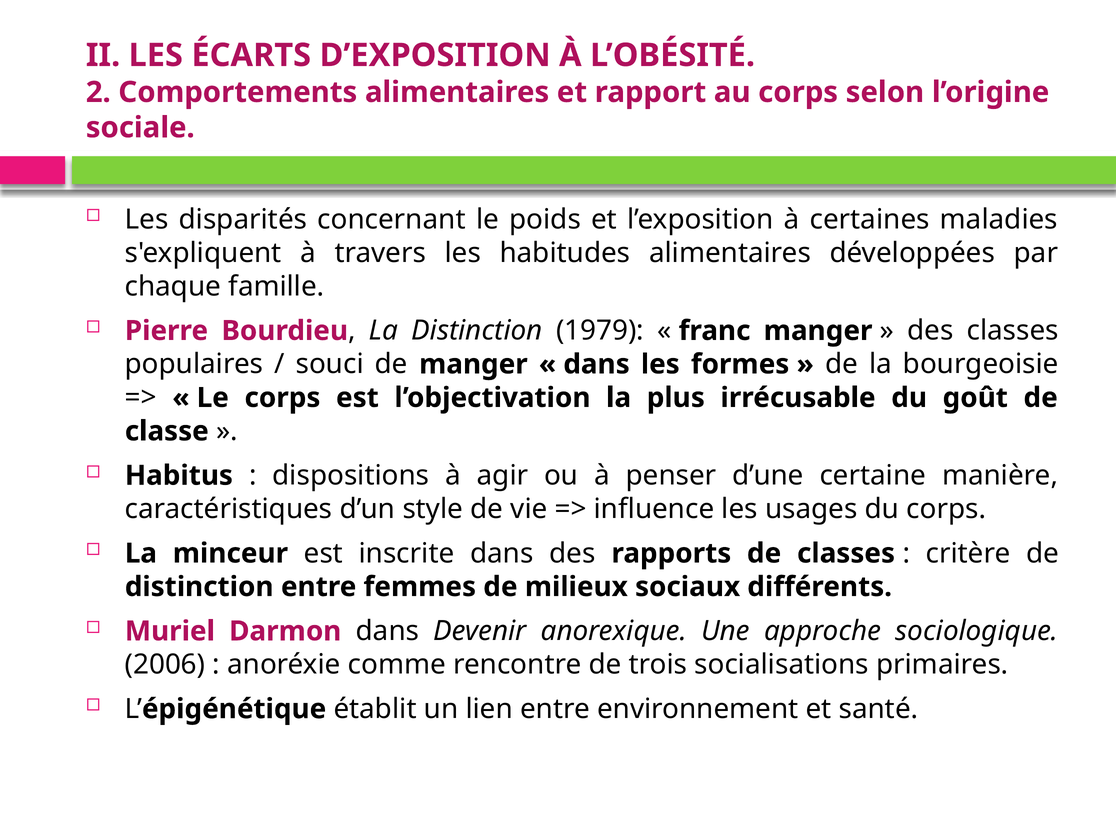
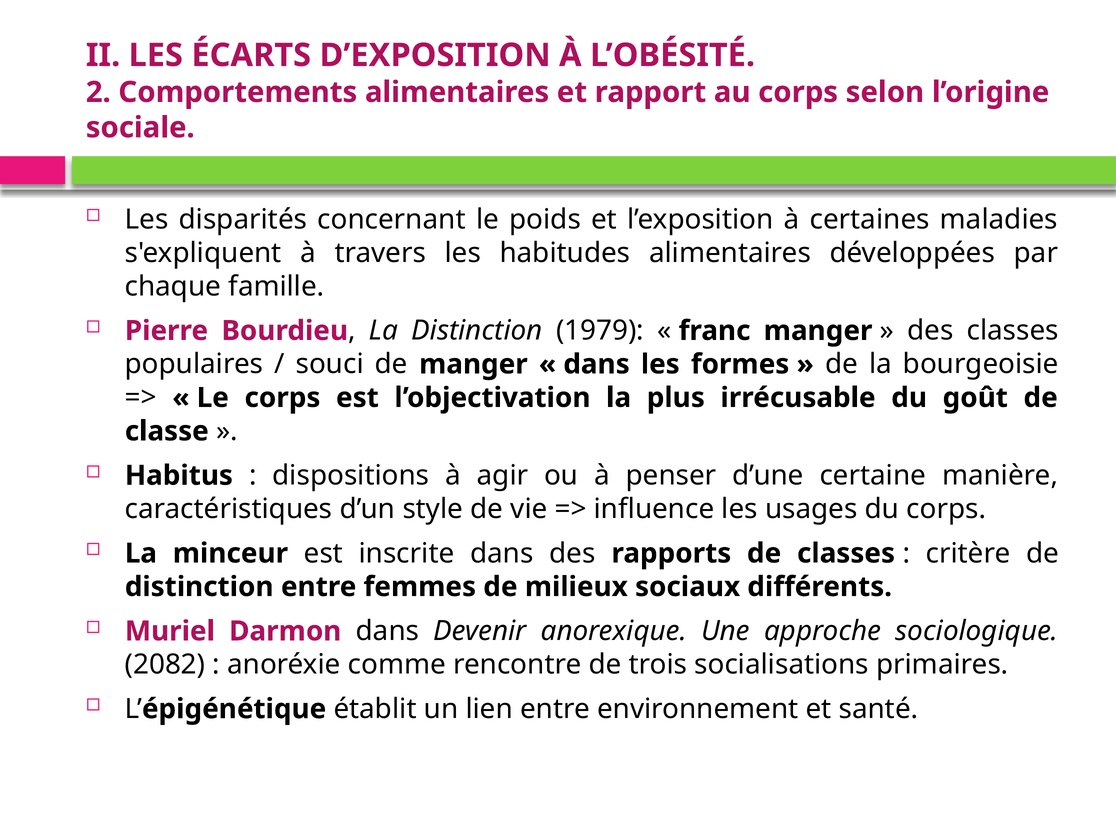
2006: 2006 -> 2082
